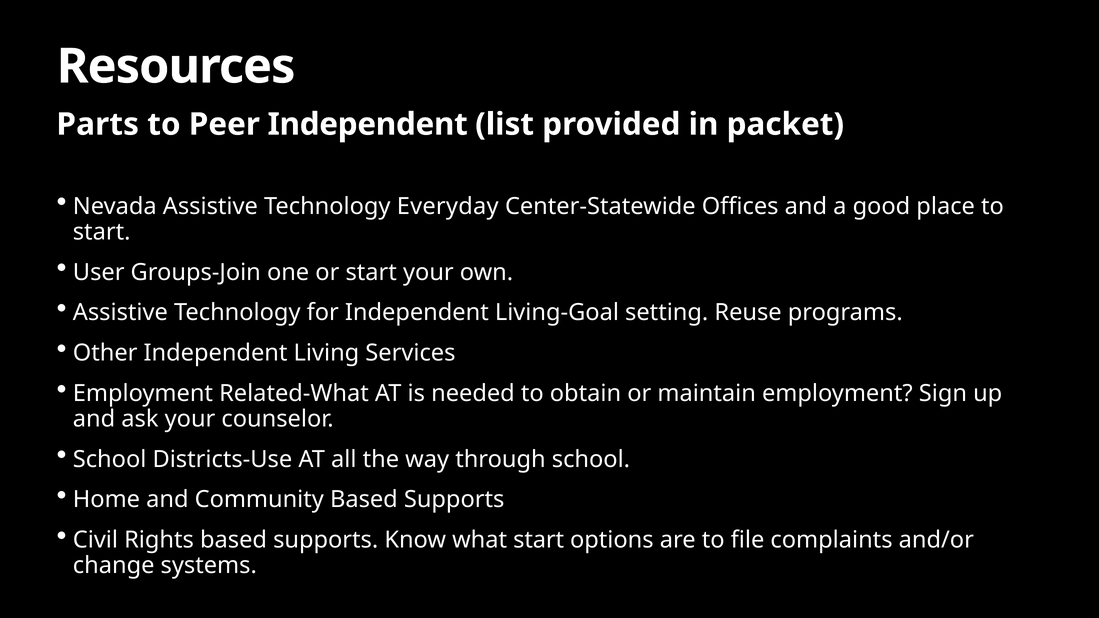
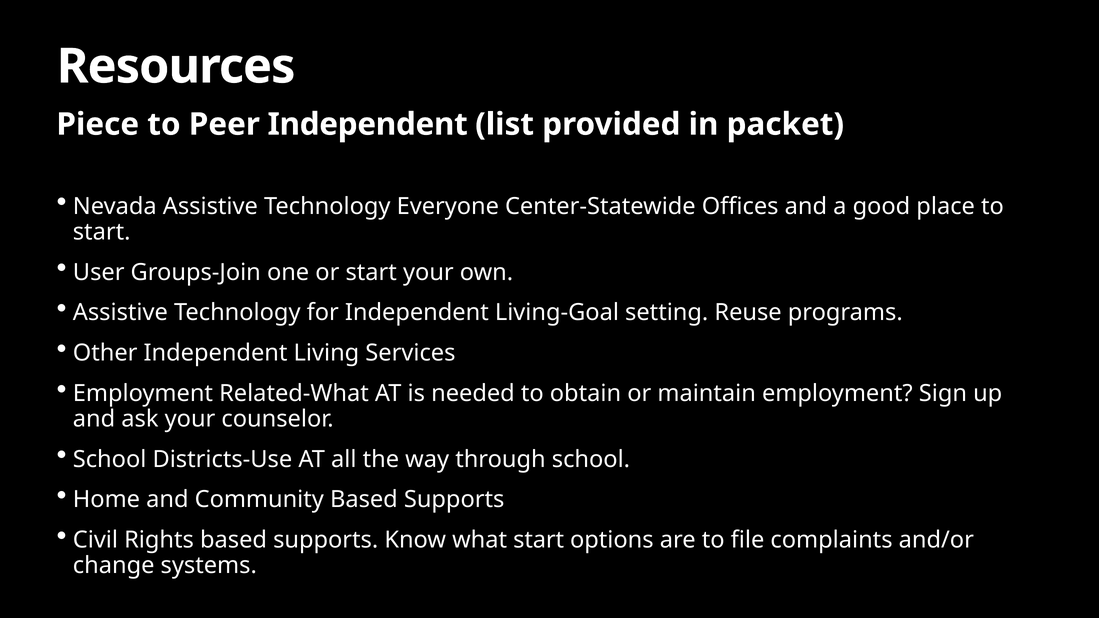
Parts: Parts -> Piece
Everyday: Everyday -> Everyone
